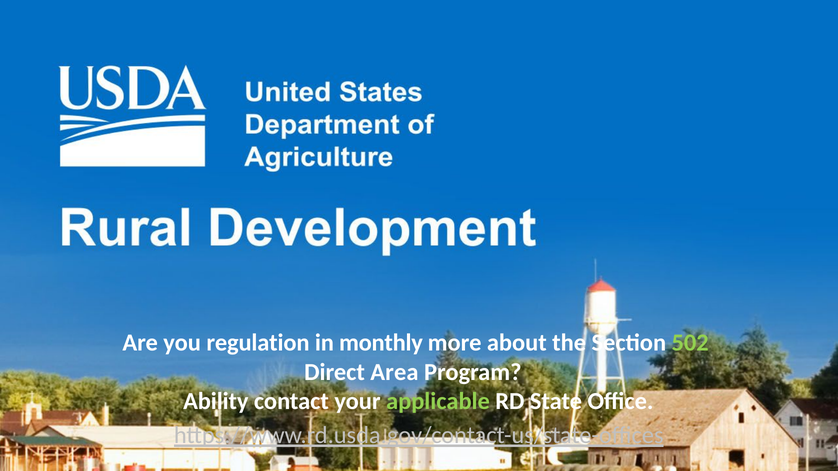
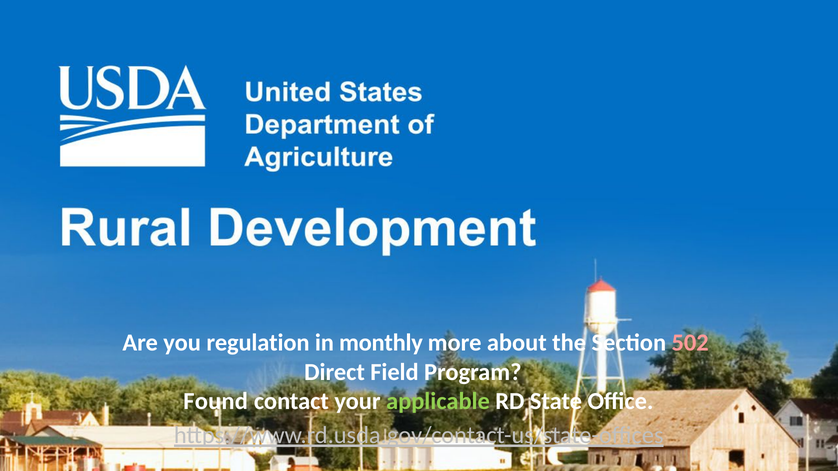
502 colour: light green -> pink
Area: Area -> Field
Ability: Ability -> Found
